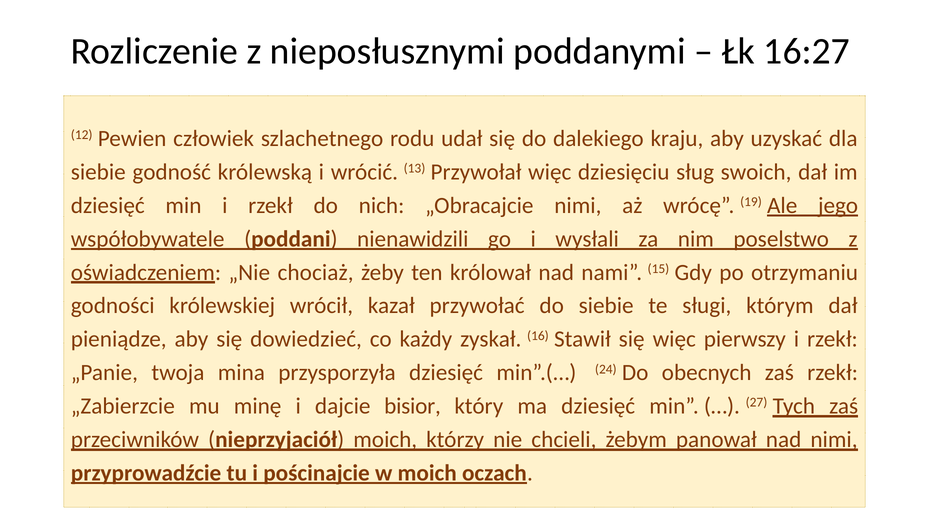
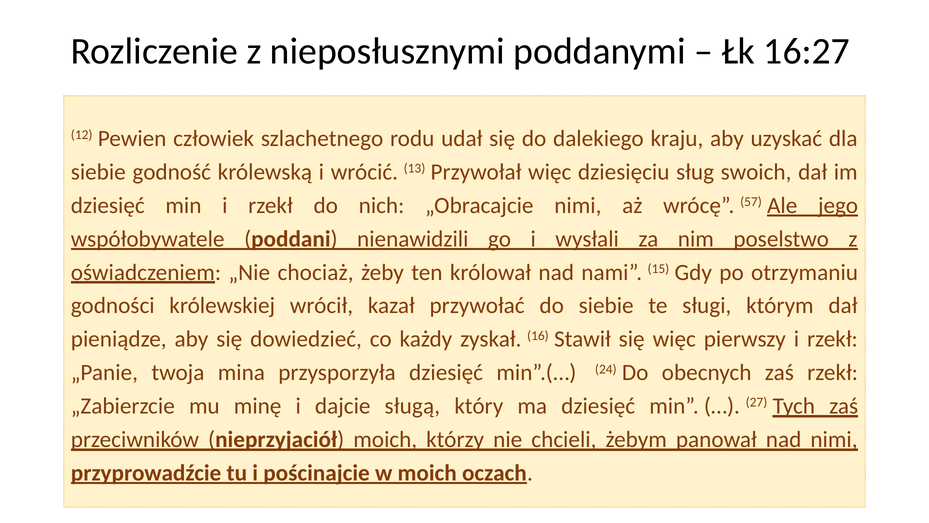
19: 19 -> 57
bisior: bisior -> sługą
